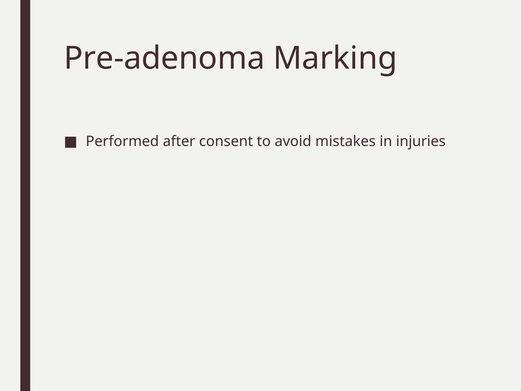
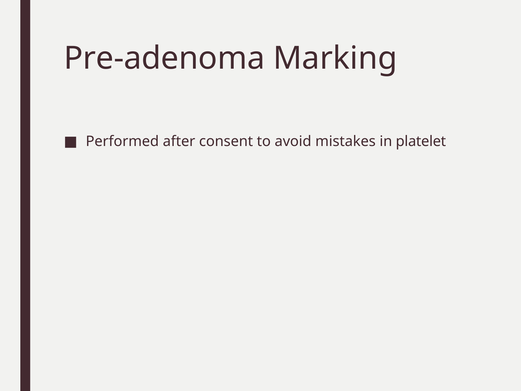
injuries: injuries -> platelet
